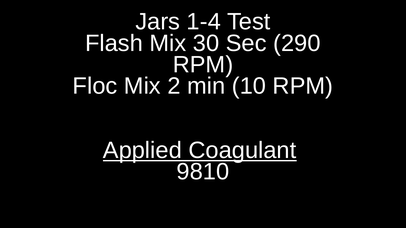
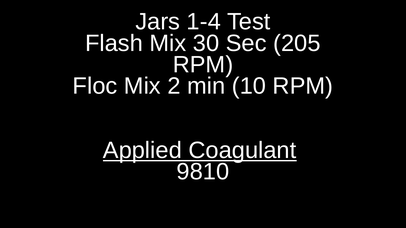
290: 290 -> 205
